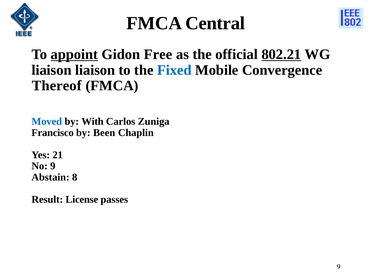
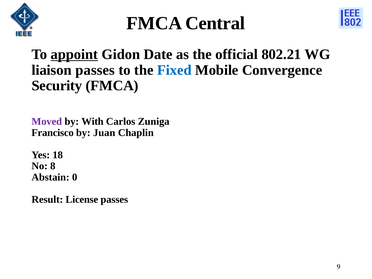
Free: Free -> Date
802.21 underline: present -> none
liaison liaison: liaison -> passes
Thereof: Thereof -> Security
Moved colour: blue -> purple
Been: Been -> Juan
21: 21 -> 18
No 9: 9 -> 8
8: 8 -> 0
